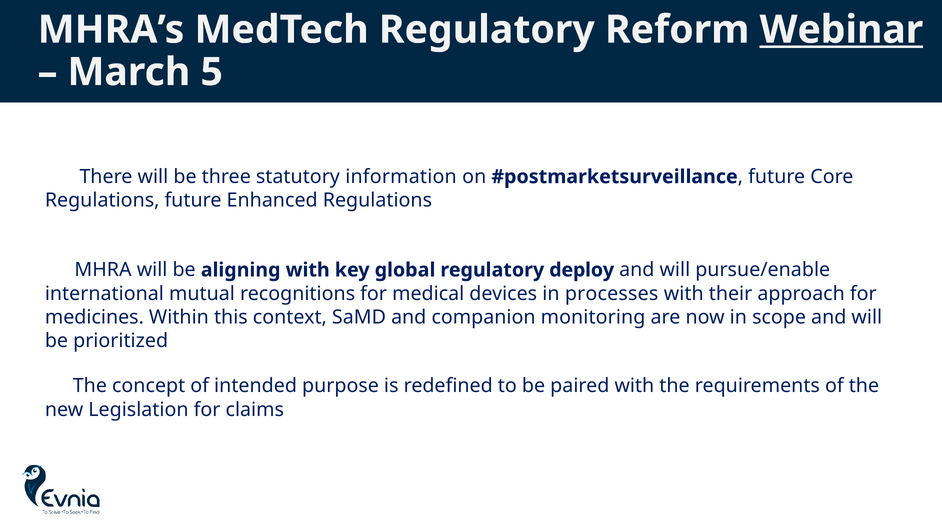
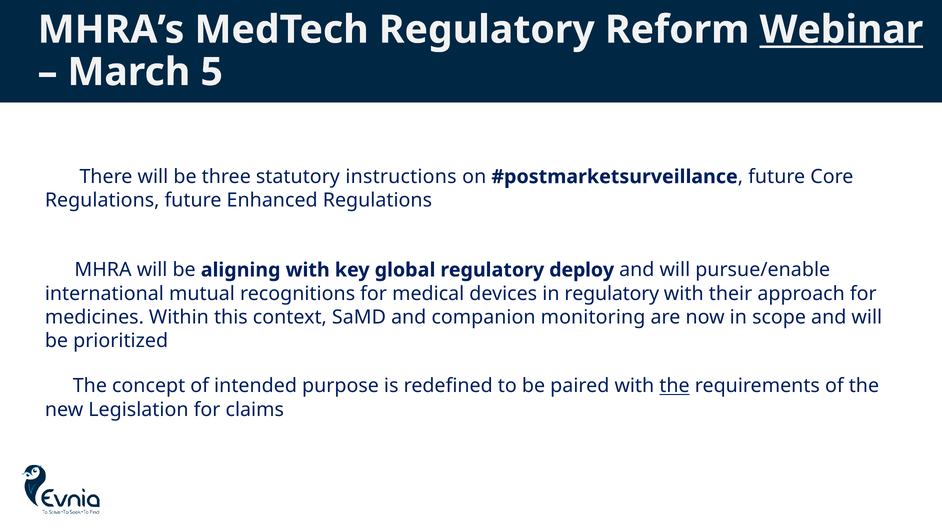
information: information -> instructions
in processes: processes -> regulatory
the at (674, 386) underline: none -> present
